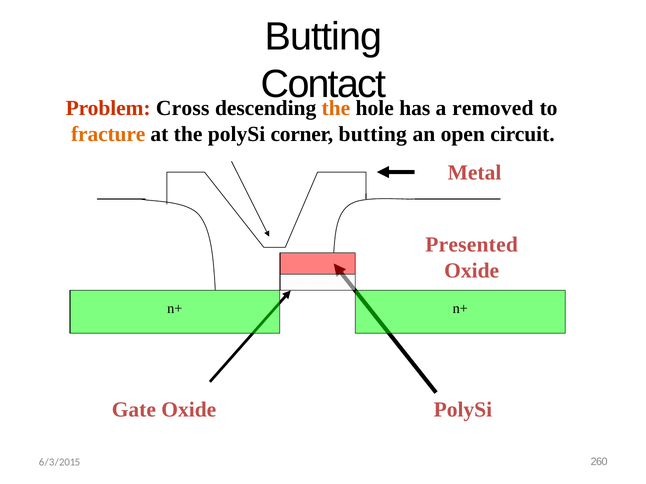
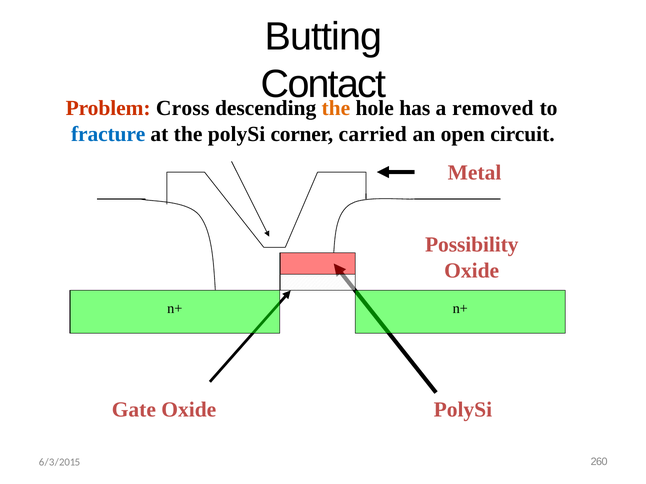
fracture colour: orange -> blue
corner butting: butting -> carried
Presented: Presented -> Possibility
